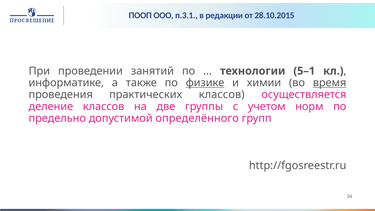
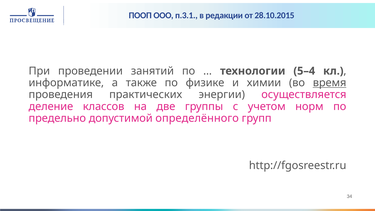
5–1: 5–1 -> 5–4
физике underline: present -> none
практических классов: классов -> энергии
